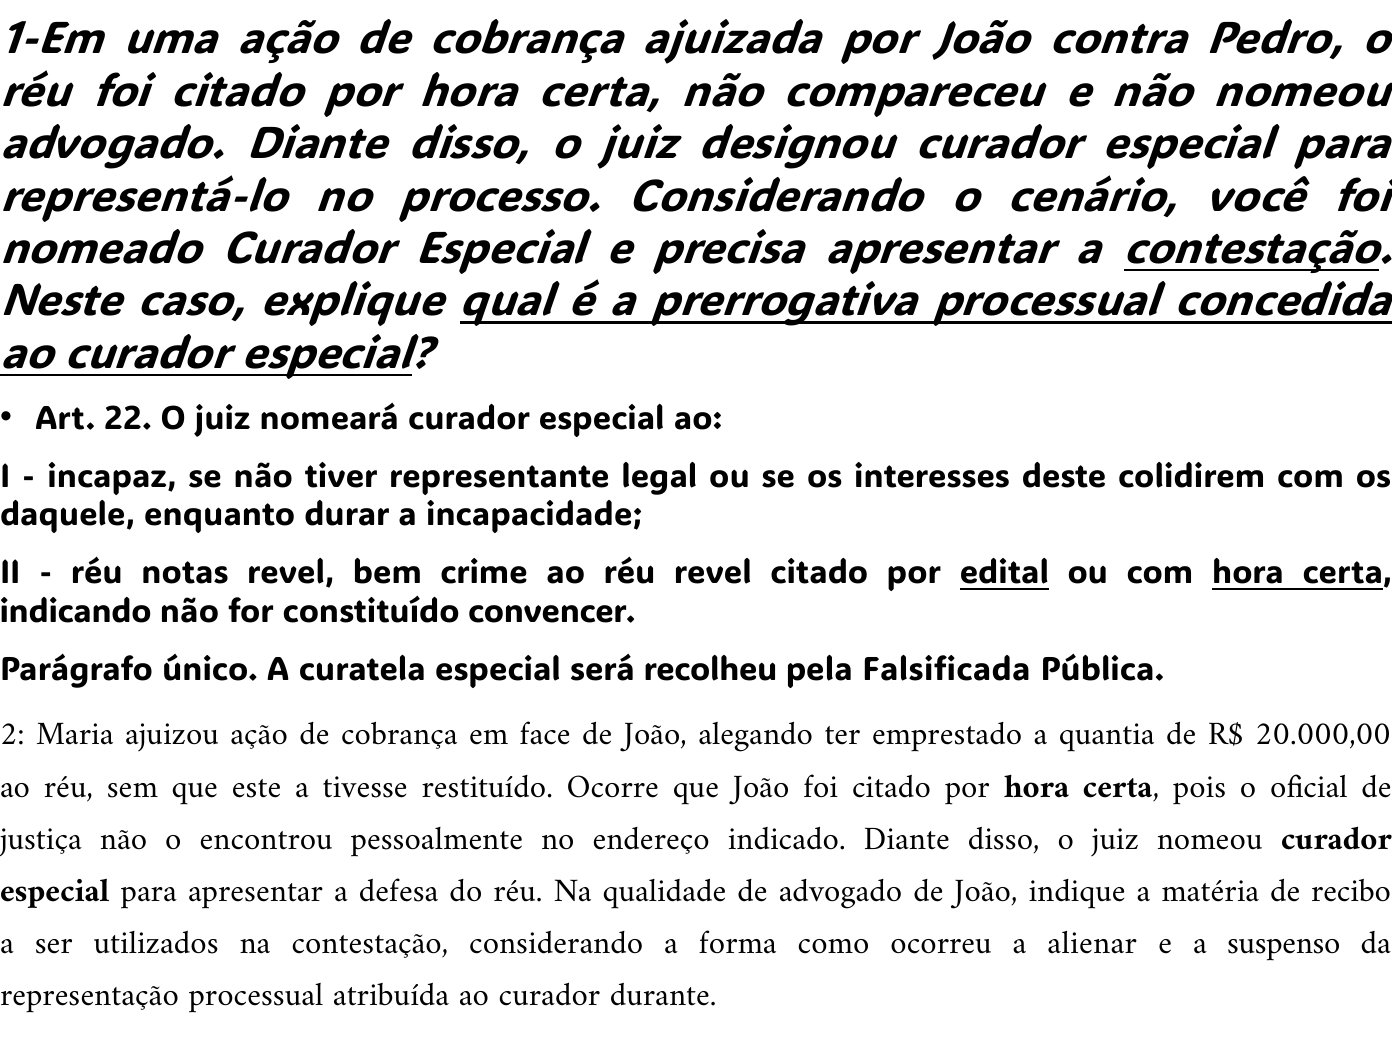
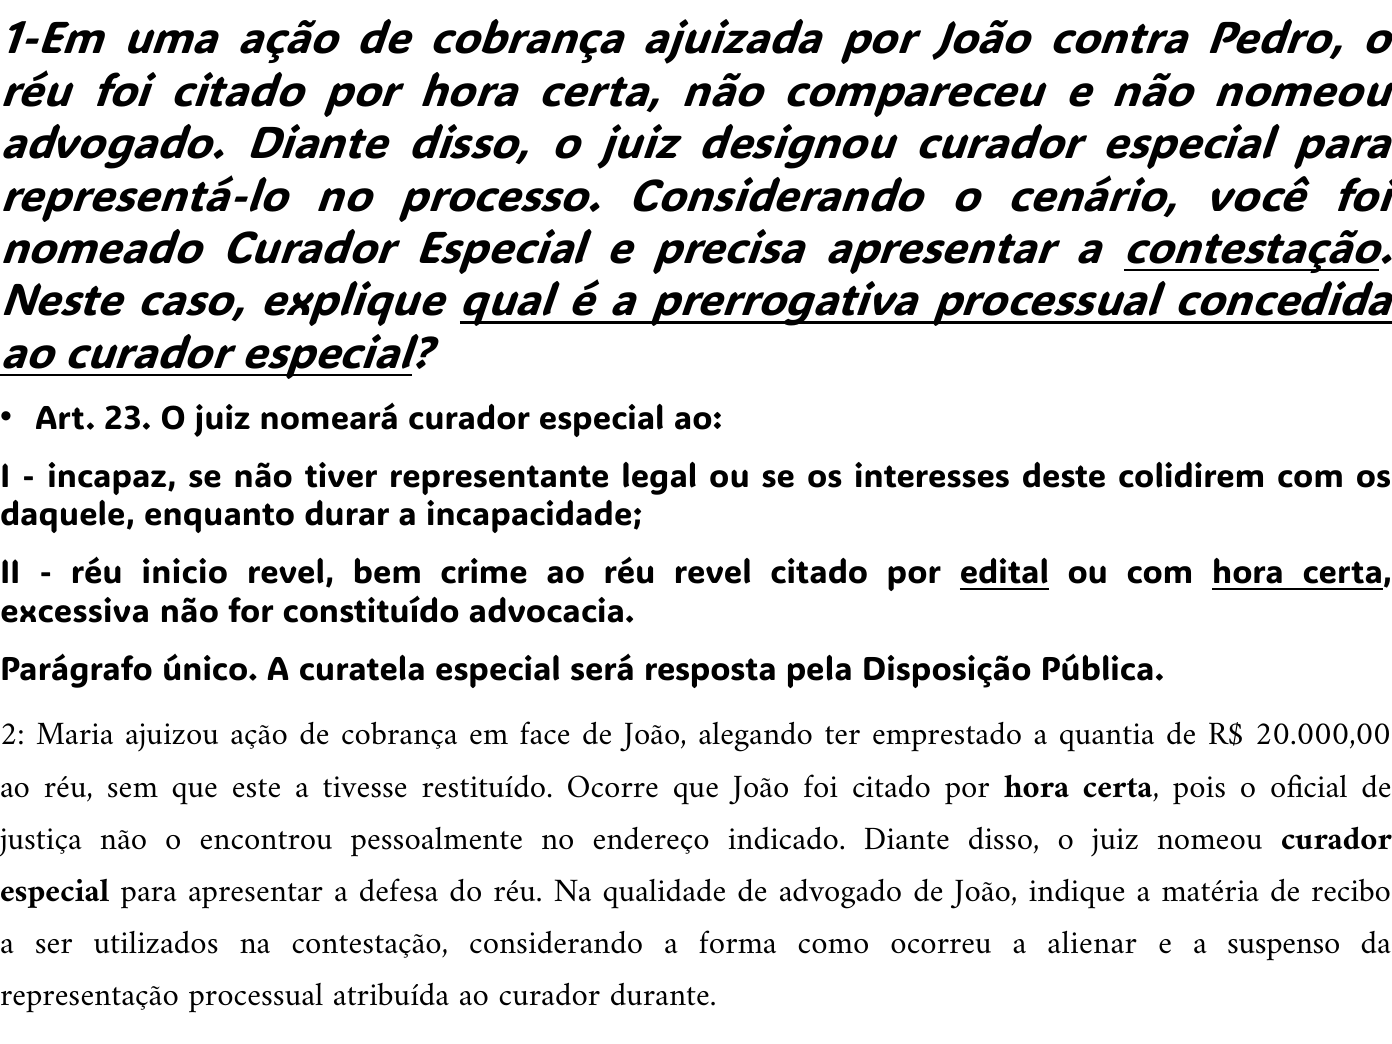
22: 22 -> 23
notas: notas -> inicio
indicando: indicando -> excessiva
convencer: convencer -> advocacia
recolheu: recolheu -> resposta
Falsificada: Falsificada -> Disposição
